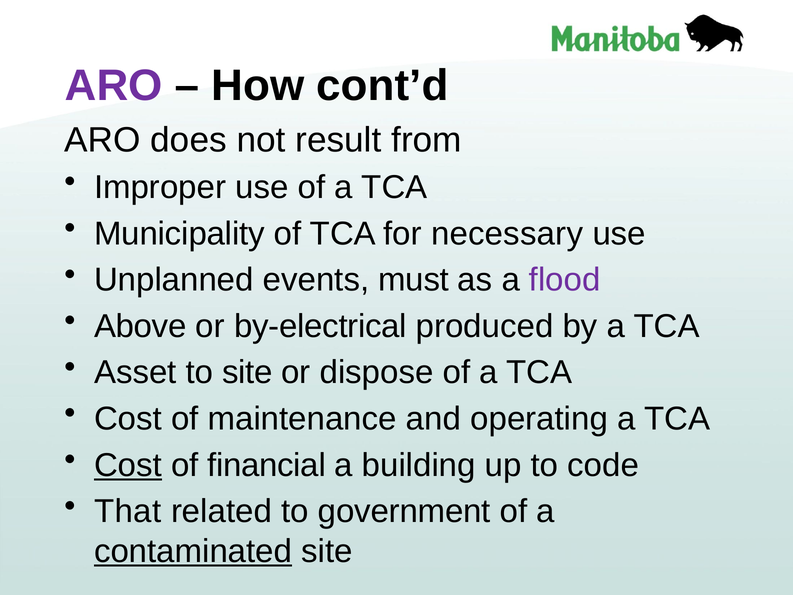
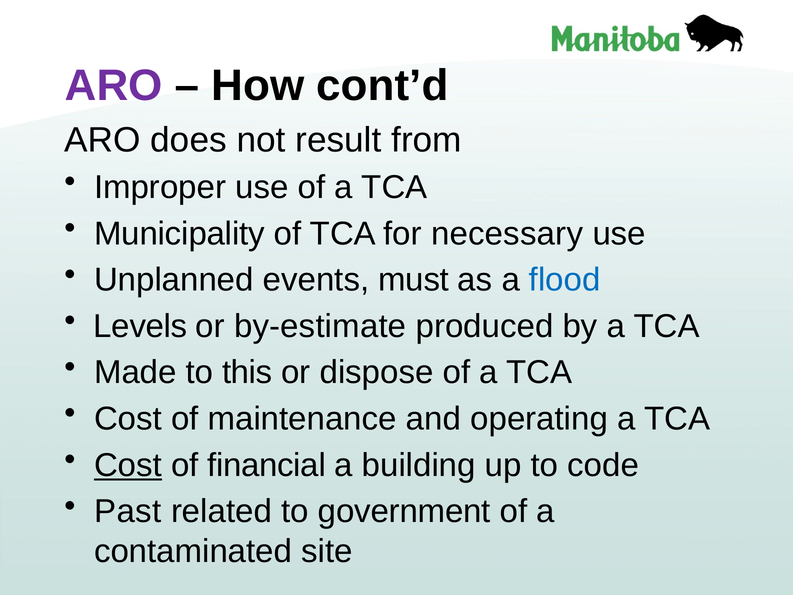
flood colour: purple -> blue
Above: Above -> Levels
by-electrical: by-electrical -> by-estimate
Asset: Asset -> Made
to site: site -> this
That: That -> Past
contaminated underline: present -> none
